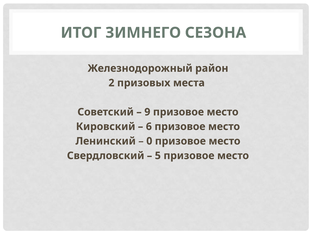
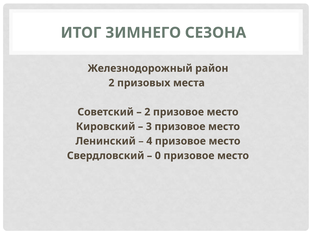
9 at (147, 112): 9 -> 2
6: 6 -> 3
0: 0 -> 4
5: 5 -> 0
